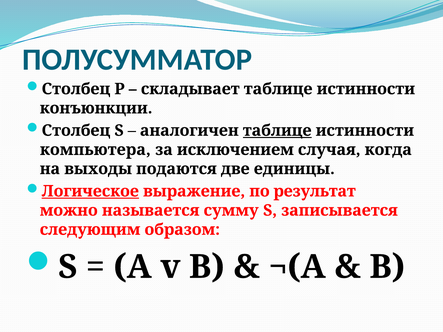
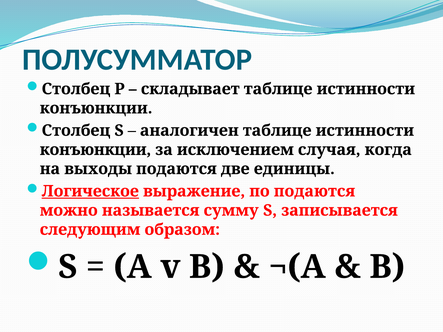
таблице at (277, 131) underline: present -> none
компьютера at (95, 150): компьютера -> конъюнкции
по результат: результат -> подаются
